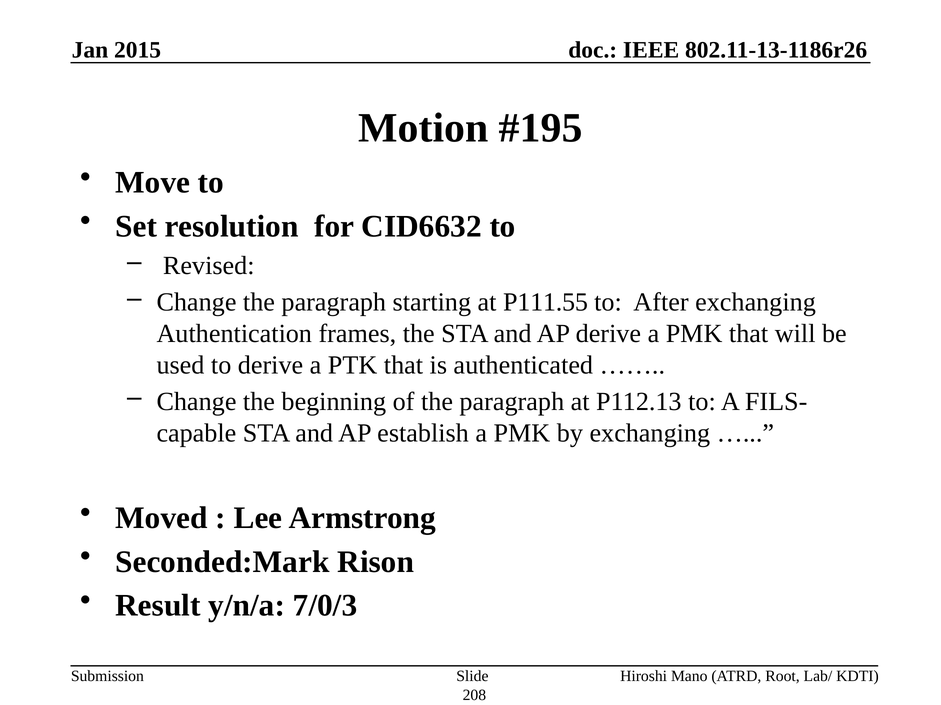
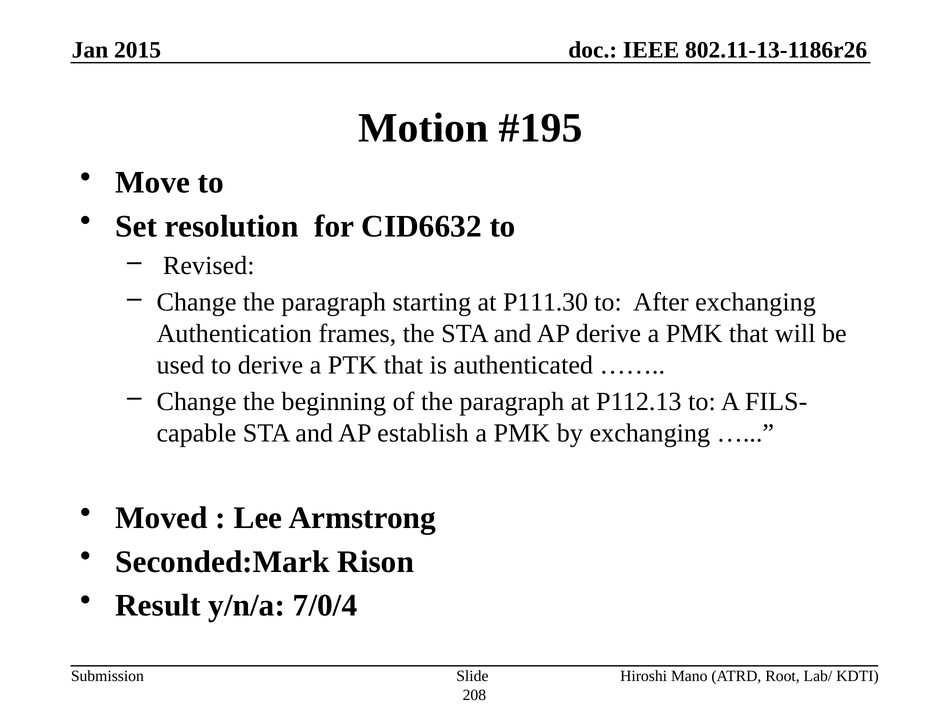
P111.55: P111.55 -> P111.30
7/0/3: 7/0/3 -> 7/0/4
